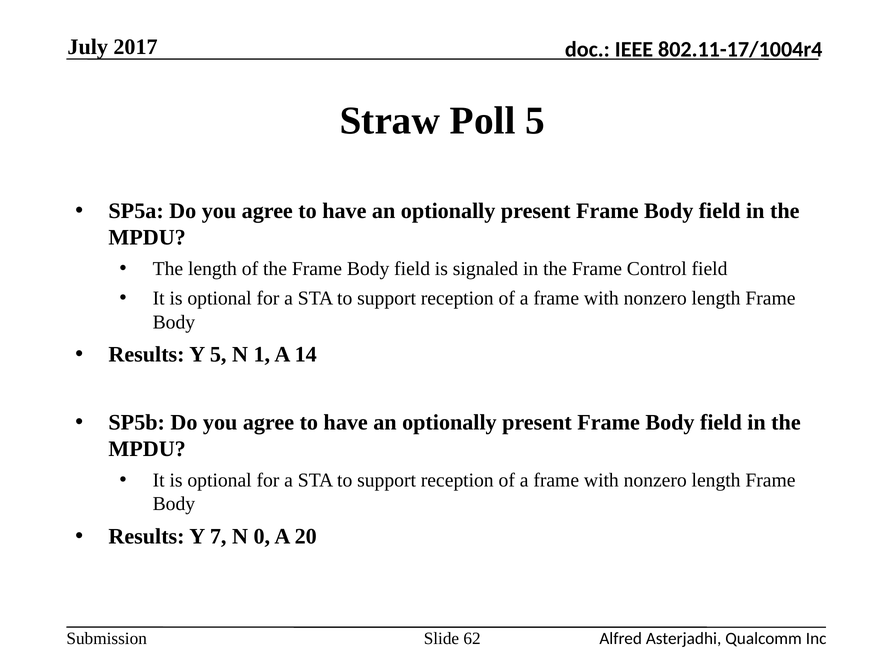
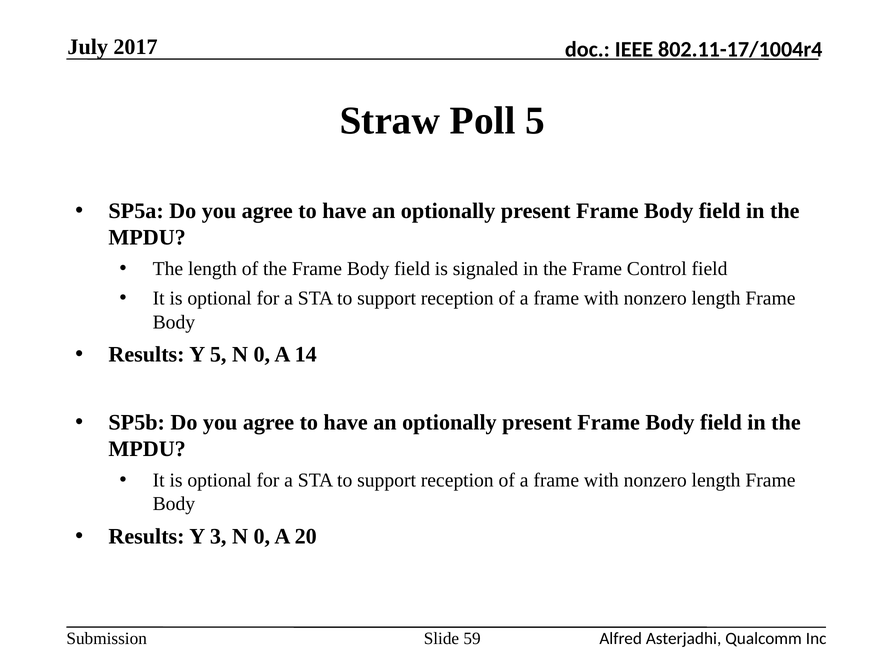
5 N 1: 1 -> 0
7: 7 -> 3
62: 62 -> 59
